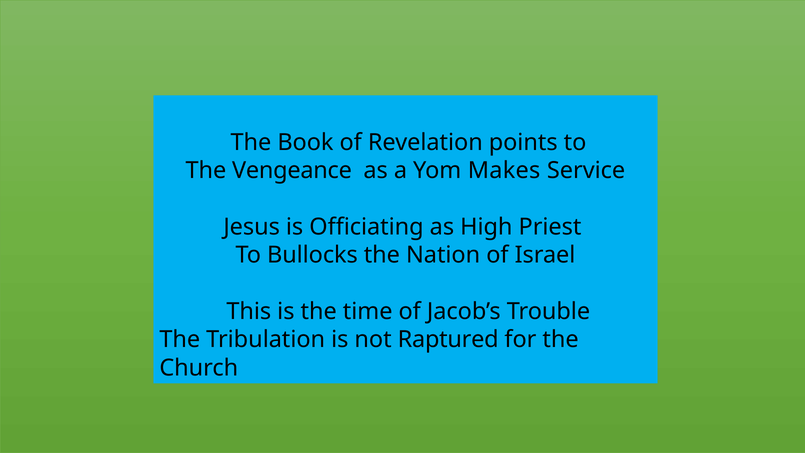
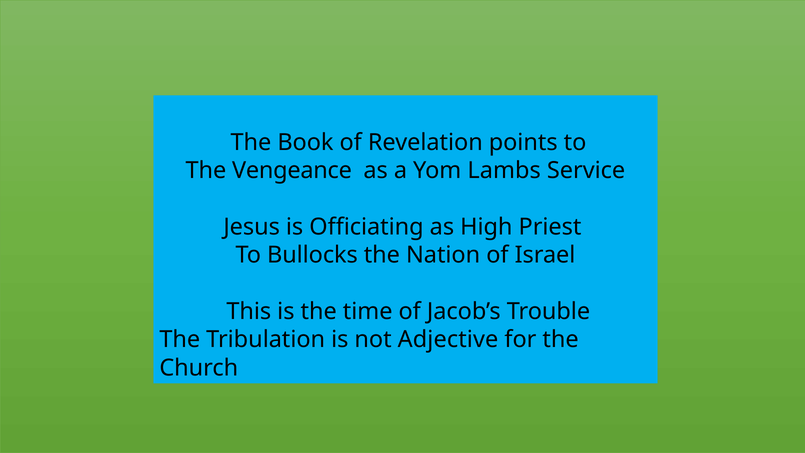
Makes: Makes -> Lambs
Raptured: Raptured -> Adjective
